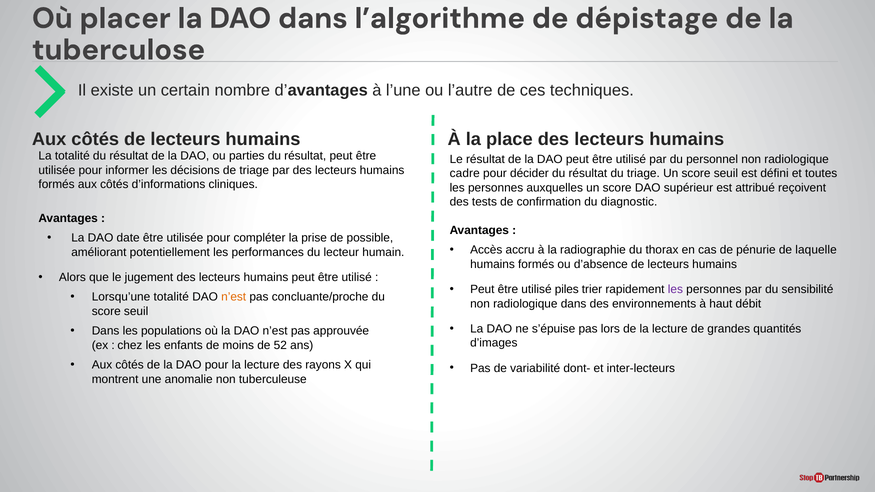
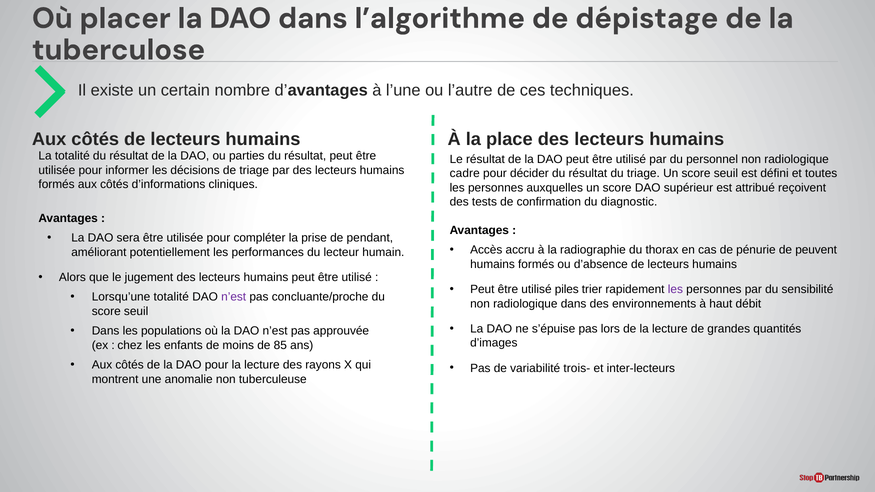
date: date -> sera
possible: possible -> pendant
laquelle: laquelle -> peuvent
n’est at (234, 297) colour: orange -> purple
52: 52 -> 85
dont-: dont- -> trois-
